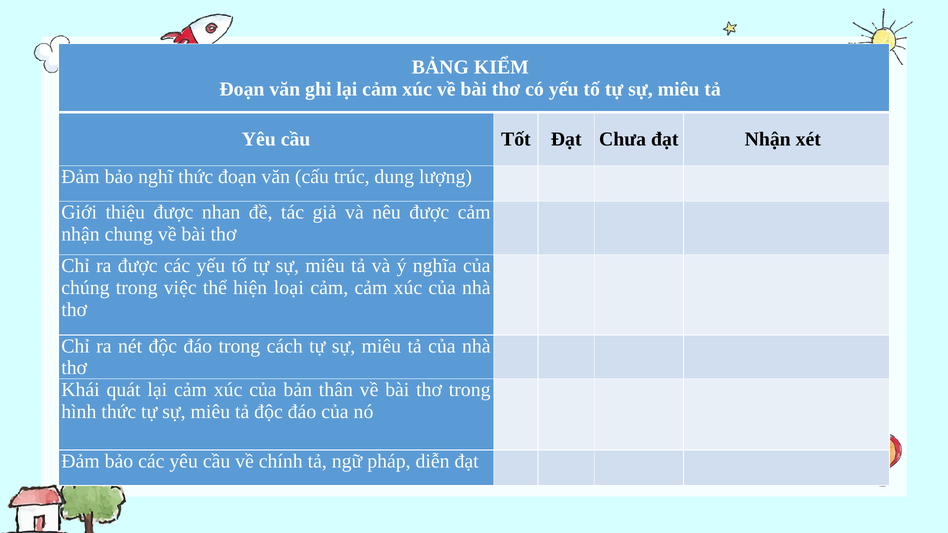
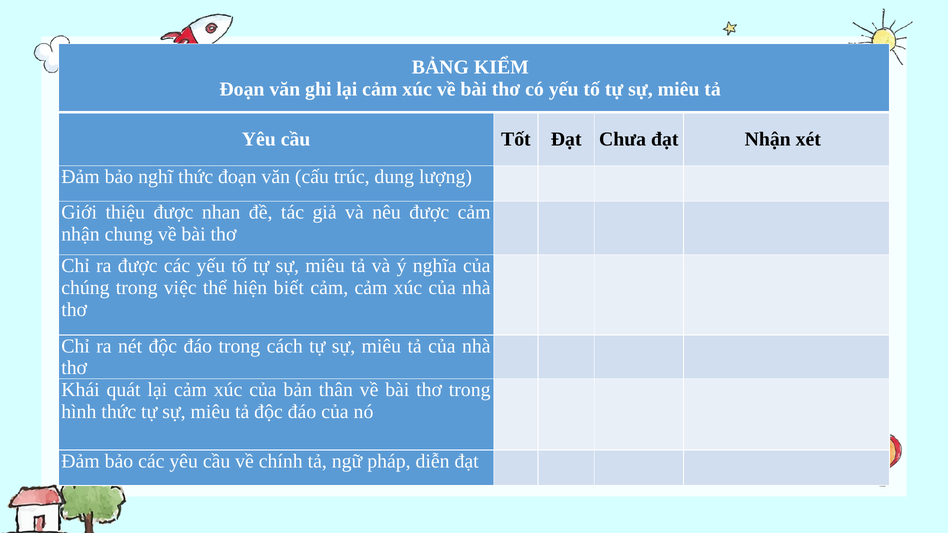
loại: loại -> biết
